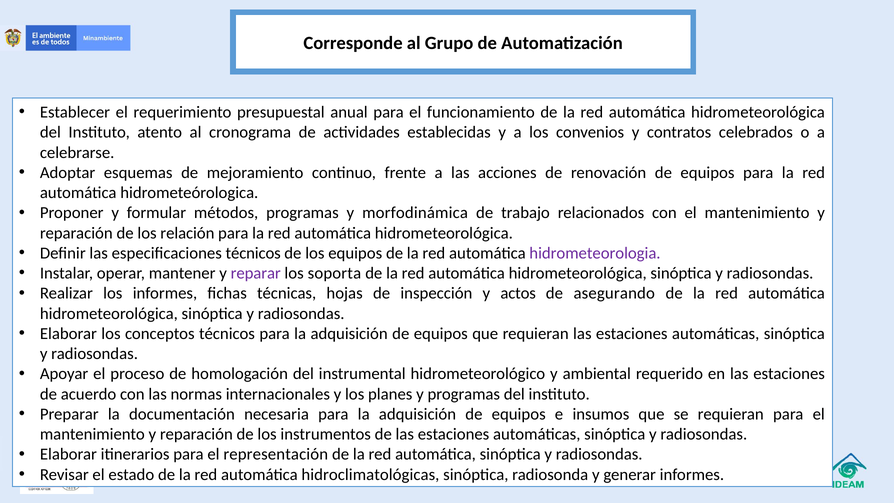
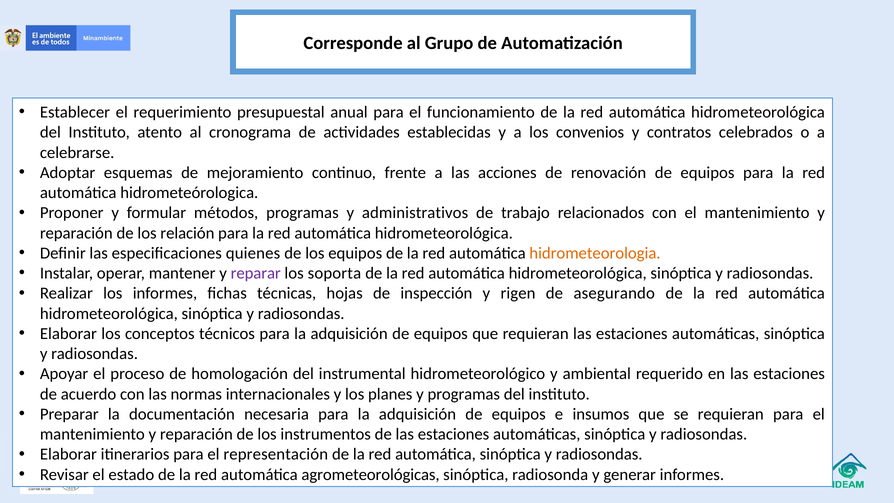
morfodinámica: morfodinámica -> administrativos
especificaciones técnicos: técnicos -> quienes
hidrometeorologia colour: purple -> orange
actos: actos -> rigen
hidroclimatológicas: hidroclimatológicas -> agrometeorológicas
